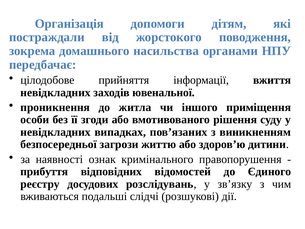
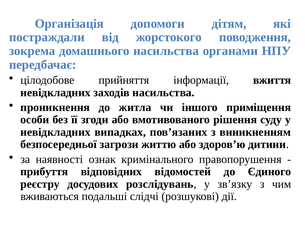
заходів ювенальної: ювенальної -> насильства
